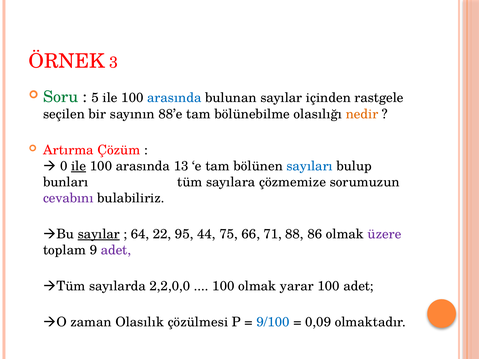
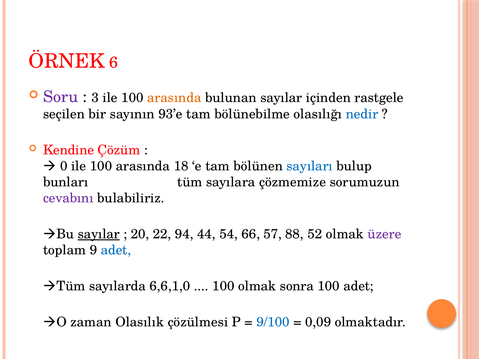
3: 3 -> 6
Soru colour: green -> purple
5: 5 -> 3
arasında at (174, 98) colour: blue -> orange
88’e: 88’e -> 93’e
nedir colour: orange -> blue
Artırma: Artırma -> Kendine
ile at (79, 166) underline: present -> none
13: 13 -> 18
64: 64 -> 20
95: 95 -> 94
75: 75 -> 54
71: 71 -> 57
86: 86 -> 52
adet at (116, 250) colour: purple -> blue
2,2,0,0: 2,2,0,0 -> 6,6,1,0
yarar: yarar -> sonra
